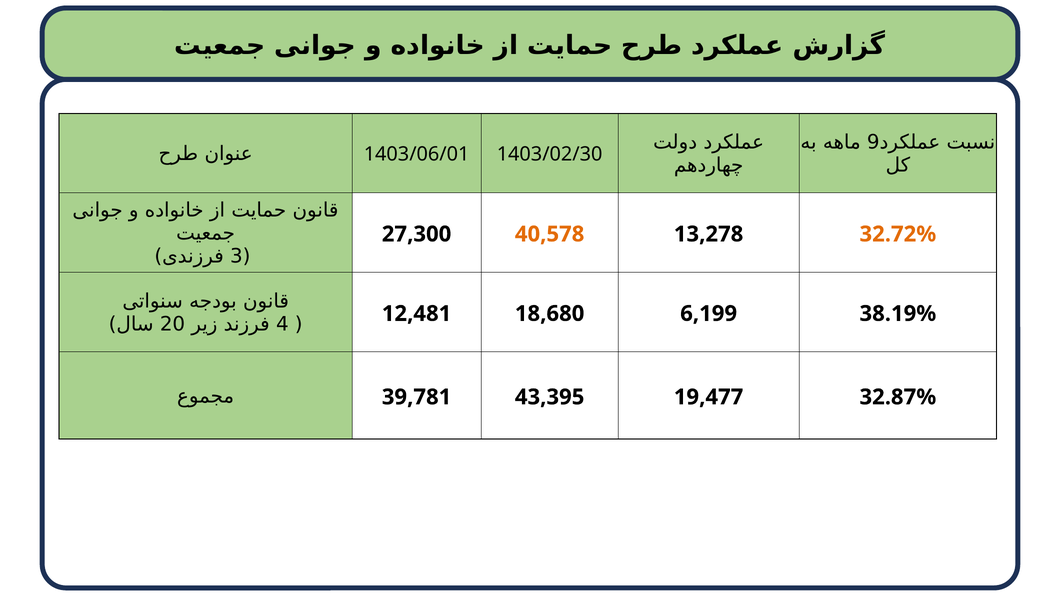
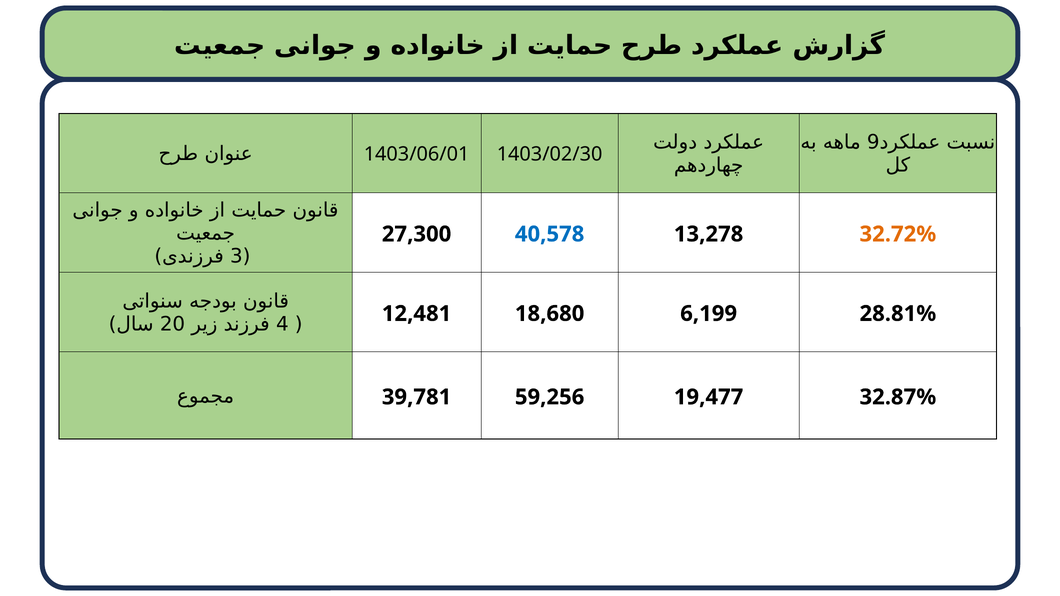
40,578 colour: orange -> blue
38.19%: 38.19% -> 28.81%
43,395: 43,395 -> 59,256
